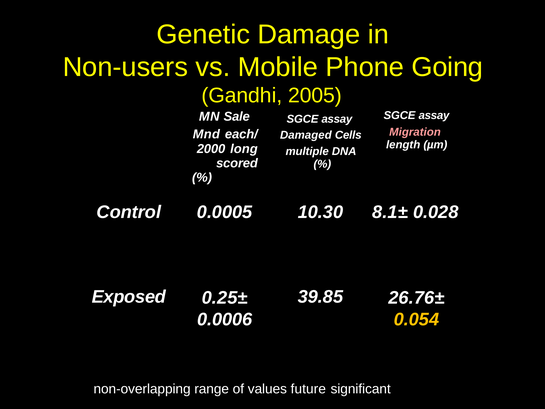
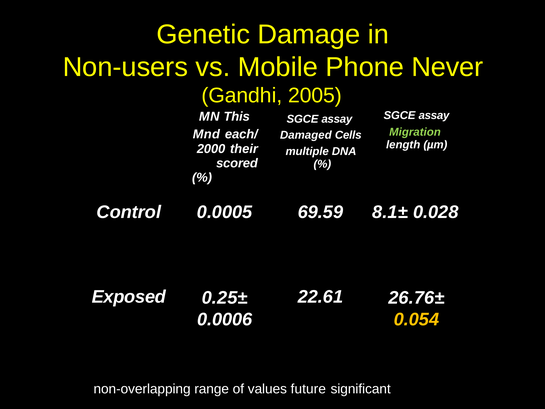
Going: Going -> Never
Sale: Sale -> This
Migration colour: pink -> light green
long: long -> their
10.30: 10.30 -> 69.59
39.85: 39.85 -> 22.61
